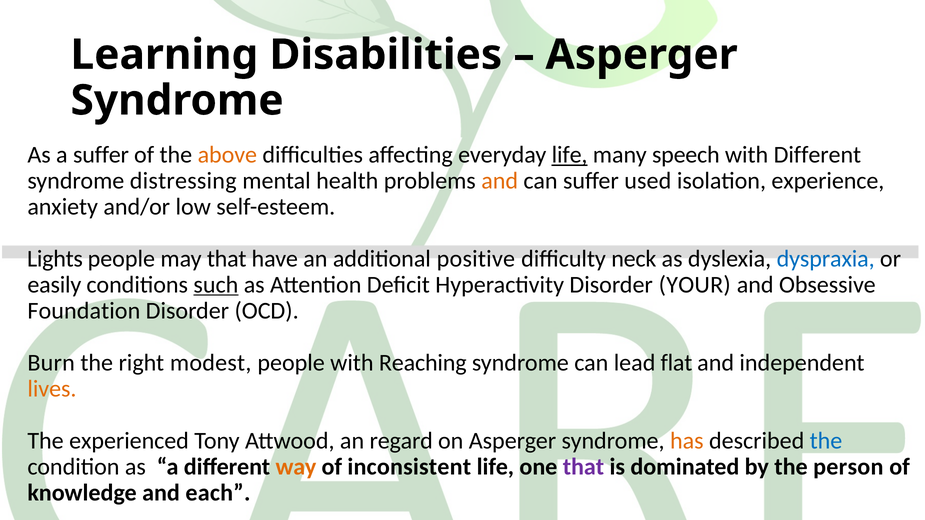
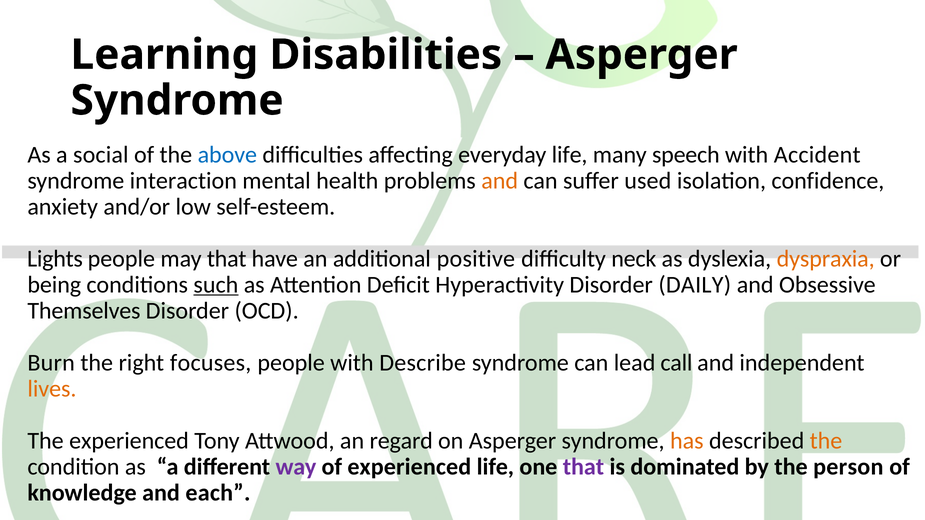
a suffer: suffer -> social
above colour: orange -> blue
life at (570, 155) underline: present -> none
with Different: Different -> Accident
distressing: distressing -> interaction
experience: experience -> confidence
dyspraxia colour: blue -> orange
easily: easily -> being
YOUR: YOUR -> DAILY
Foundation: Foundation -> Themselves
modest: modest -> focuses
Reaching: Reaching -> Describe
flat: flat -> call
the at (826, 441) colour: blue -> orange
way colour: orange -> purple
of inconsistent: inconsistent -> experienced
